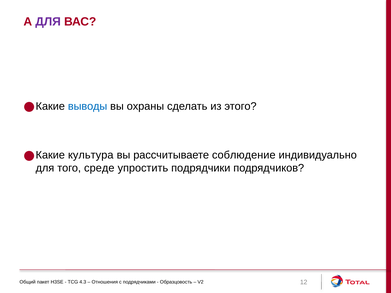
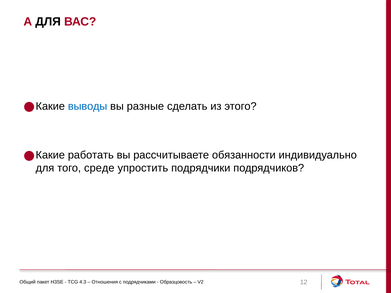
ДЛЯ at (48, 22) colour: purple -> black
охраны: охраны -> разные
культура: культура -> работать
соблюдение: соблюдение -> обязанности
